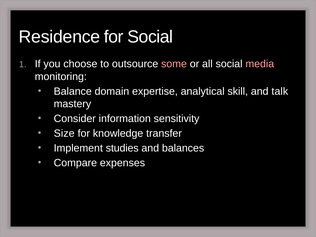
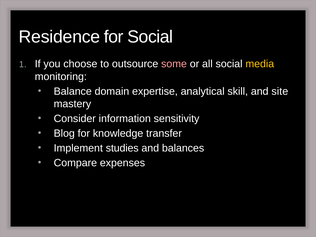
media colour: pink -> yellow
talk: talk -> site
Size: Size -> Blog
